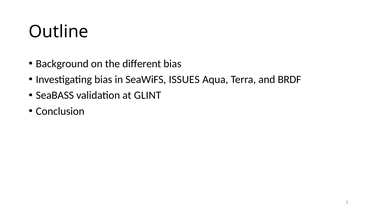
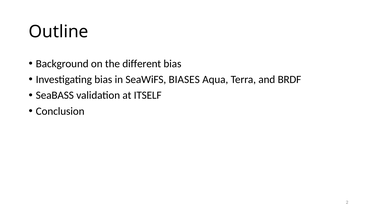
ISSUES: ISSUES -> BIASES
GLINT: GLINT -> ITSELF
